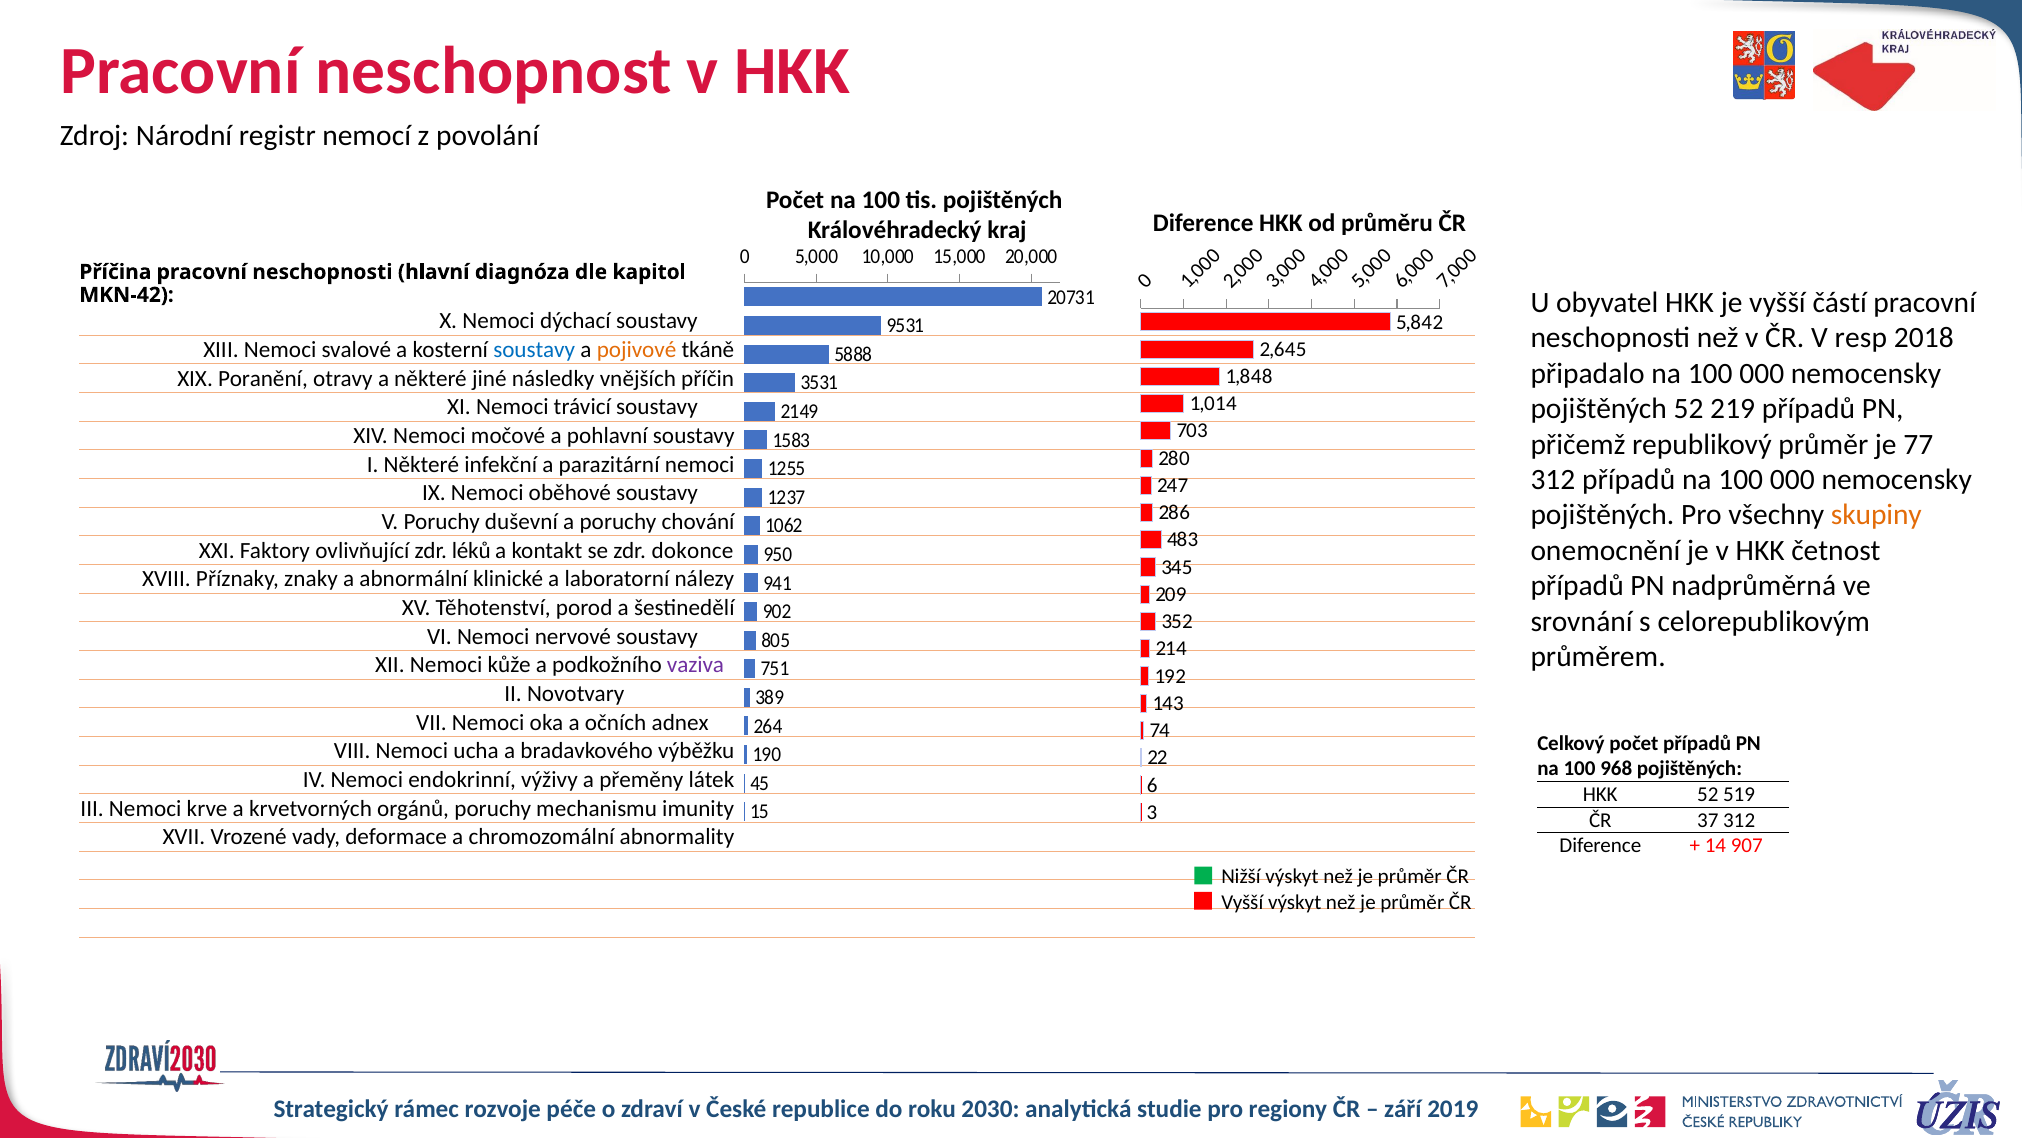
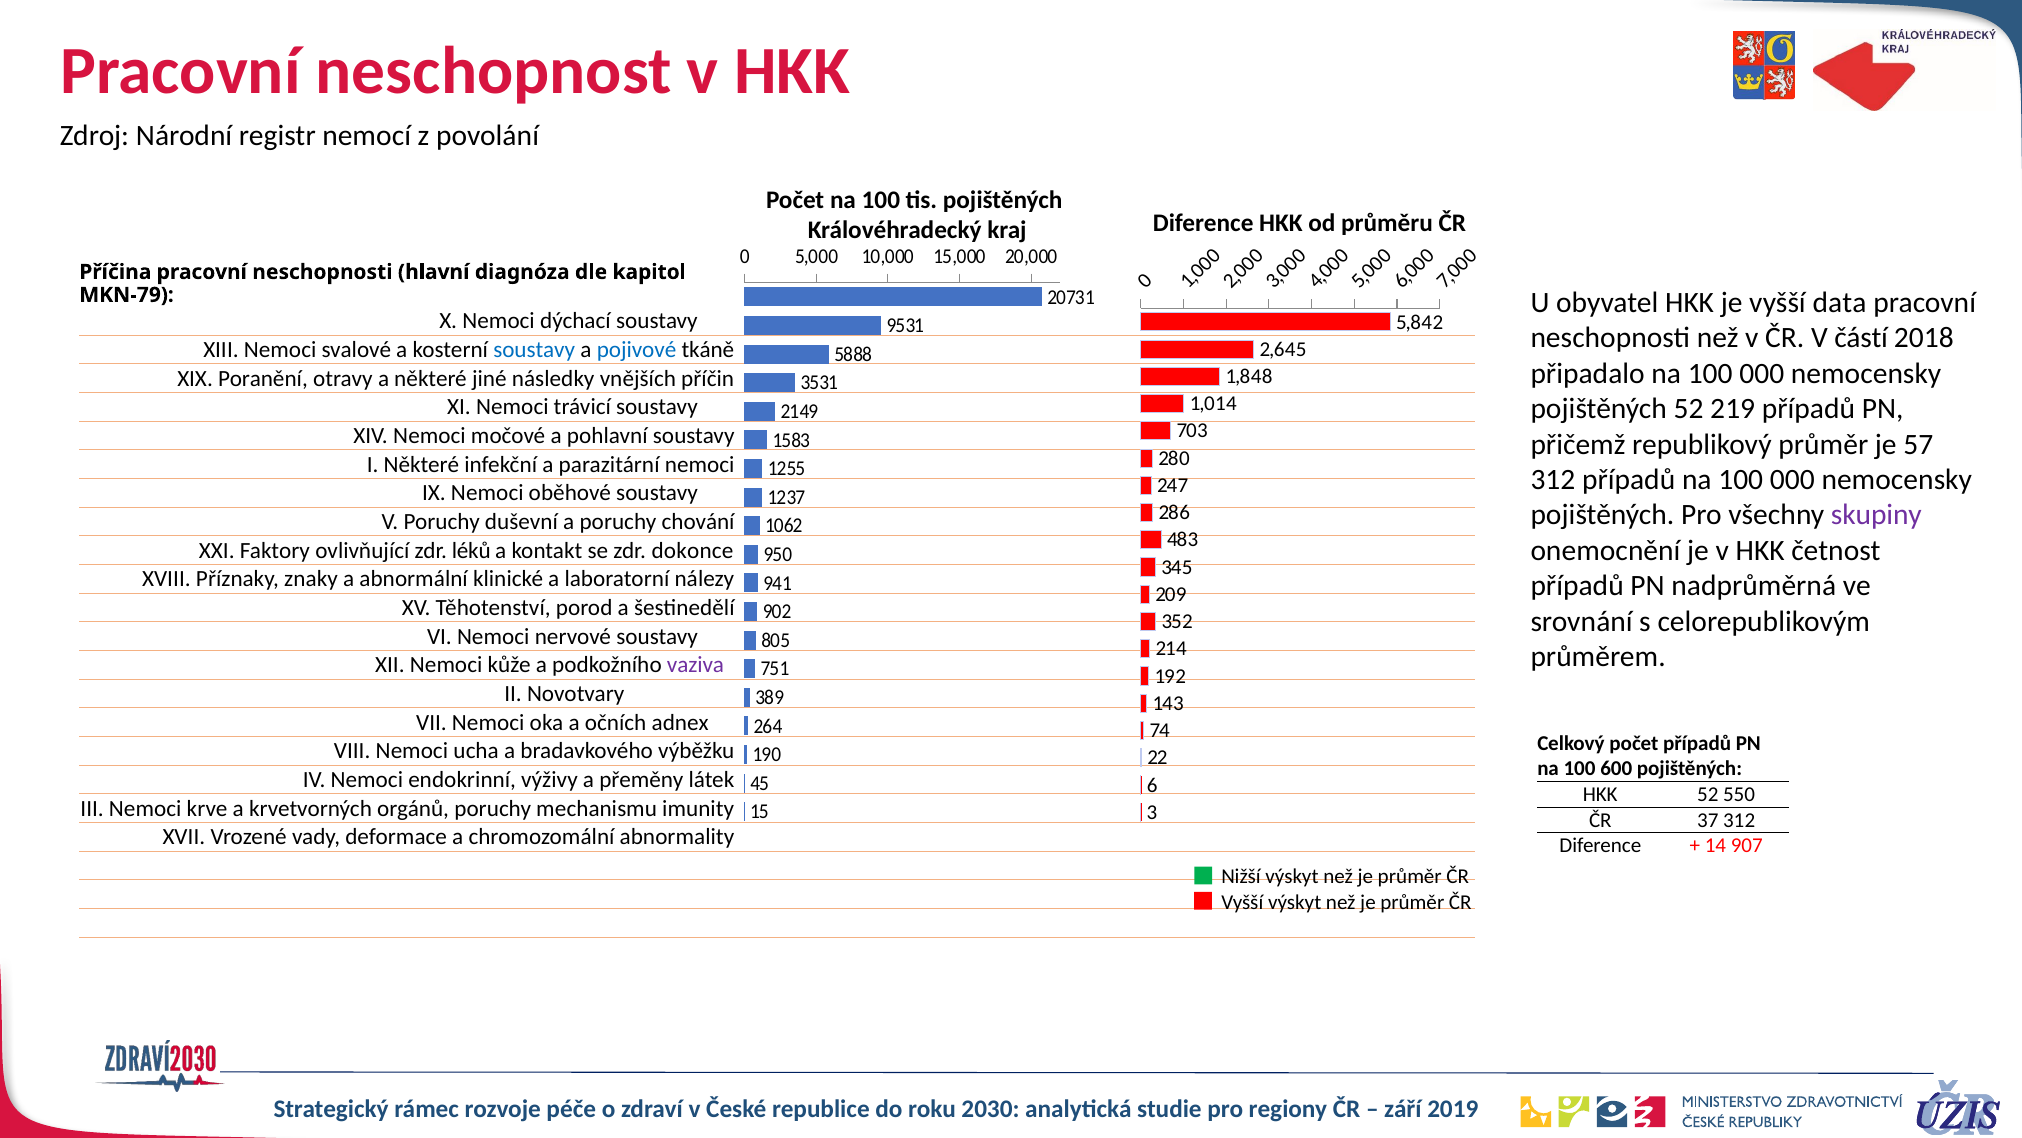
částí: částí -> data
MKN-42: MKN-42 -> MKN-79
resp: resp -> částí
pojivové colour: orange -> blue
77: 77 -> 57
skupiny colour: orange -> purple
968: 968 -> 600
519: 519 -> 550
